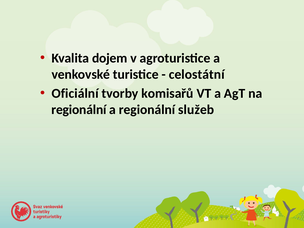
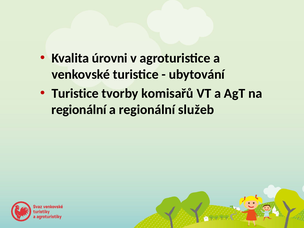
dojem: dojem -> úrovni
celostátní: celostátní -> ubytování
Oficiální at (75, 93): Oficiální -> Turistice
